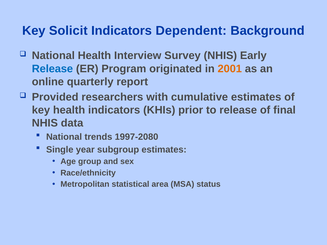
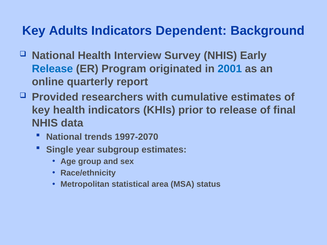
Solicit: Solicit -> Adults
2001 colour: orange -> blue
1997-2080: 1997-2080 -> 1997-2070
